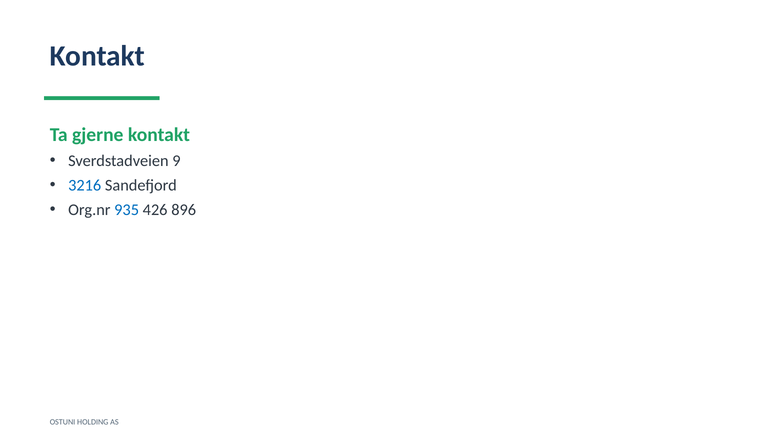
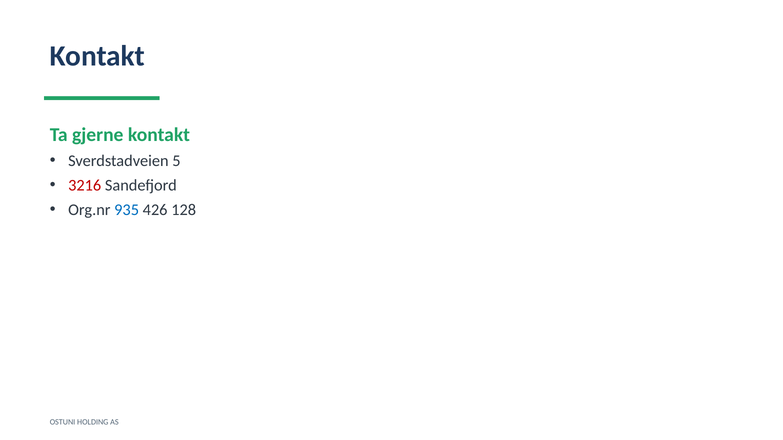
9: 9 -> 5
3216 colour: blue -> red
896: 896 -> 128
